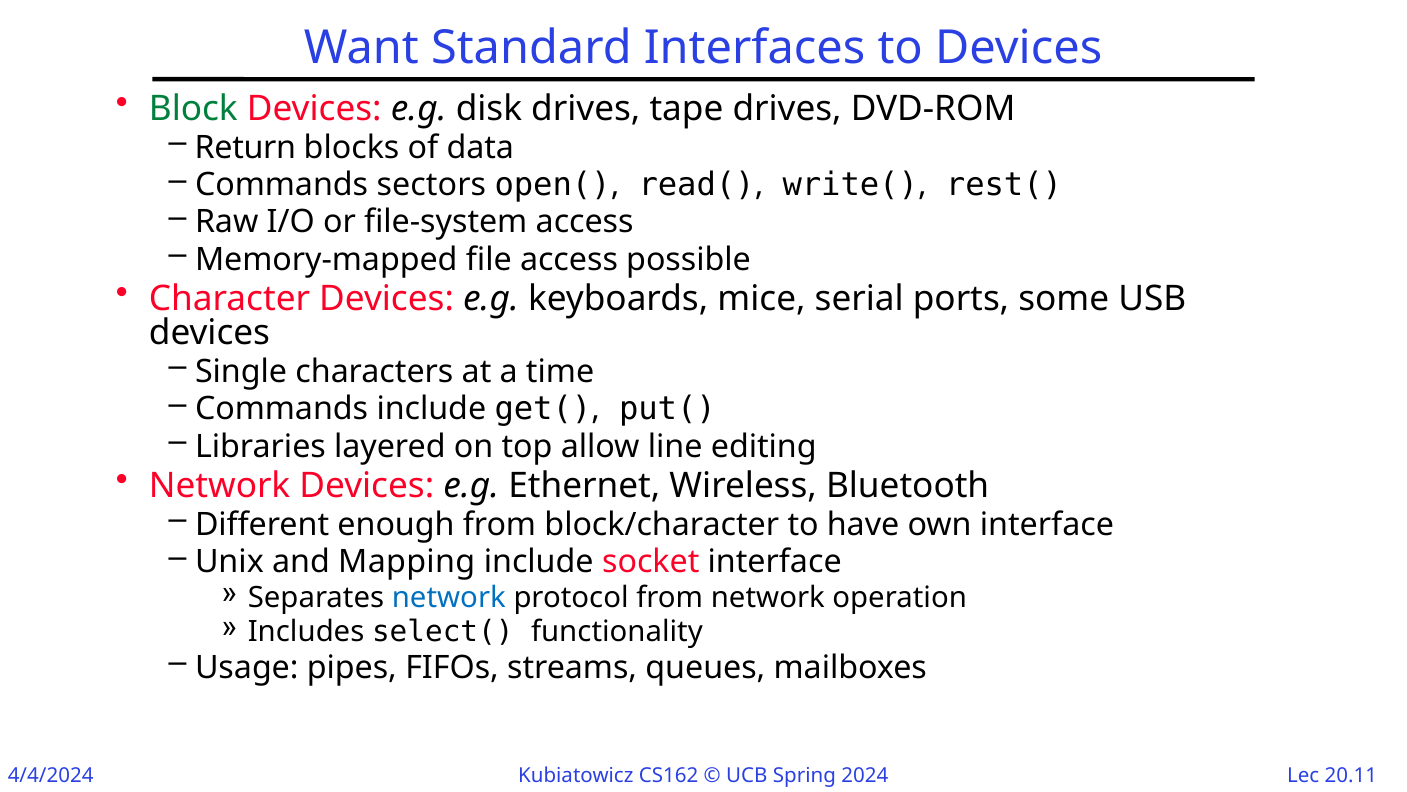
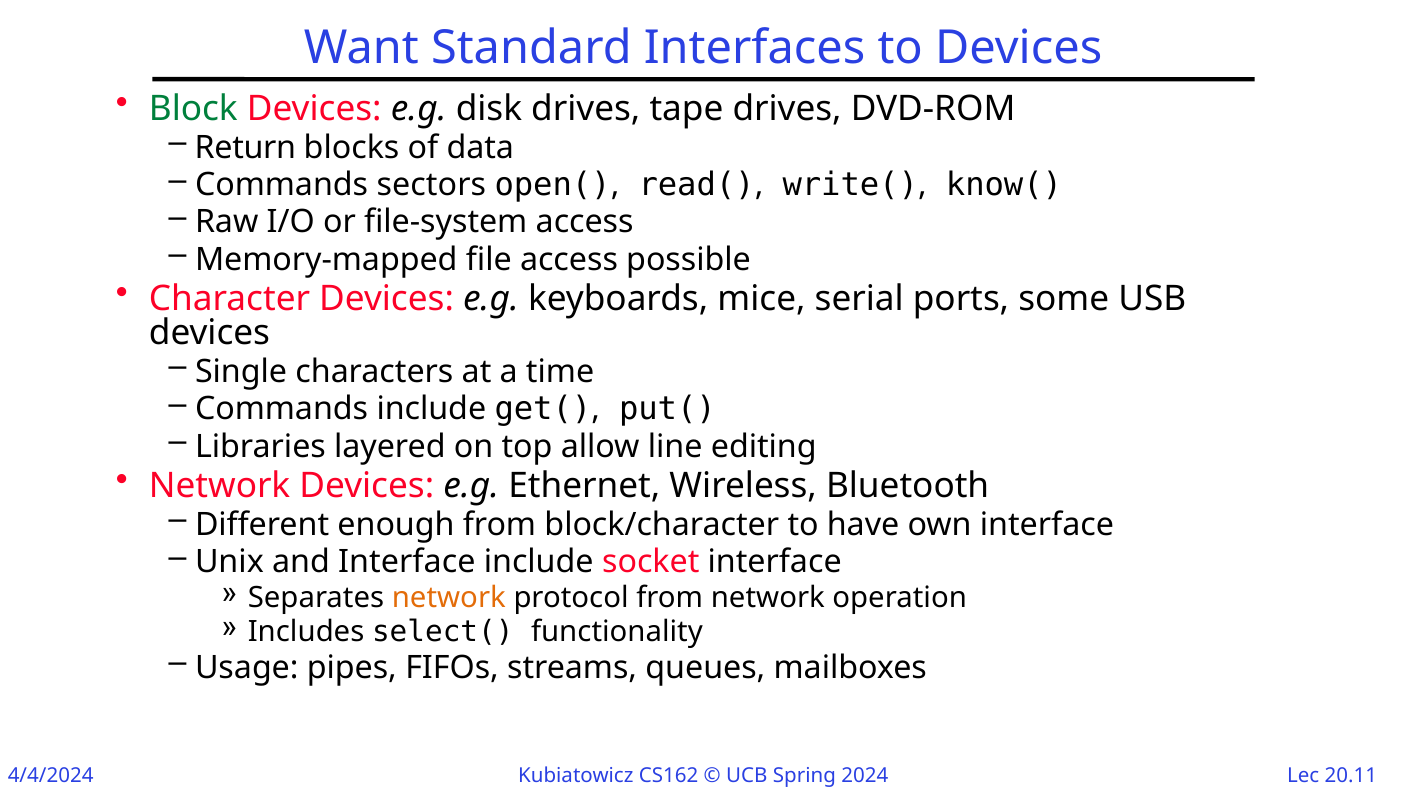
rest(: rest( -> know(
and Mapping: Mapping -> Interface
network at (449, 597) colour: blue -> orange
